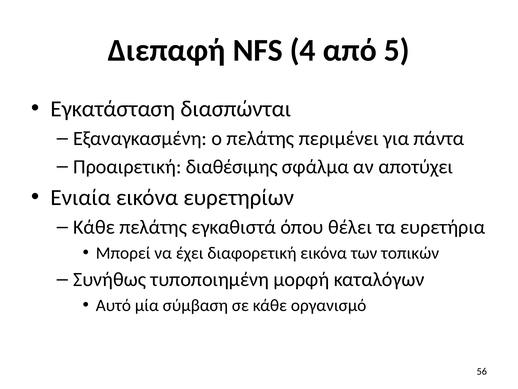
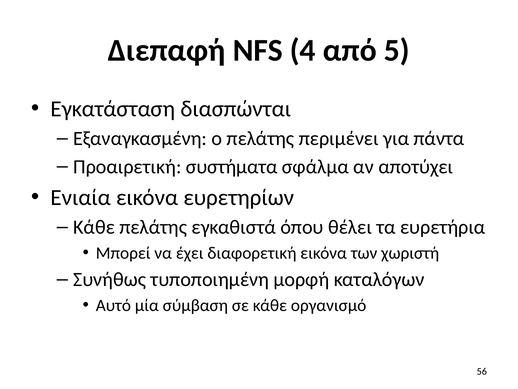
διαθέσιμης: διαθέσιμης -> συστήματα
τοπικών: τοπικών -> χωριστή
